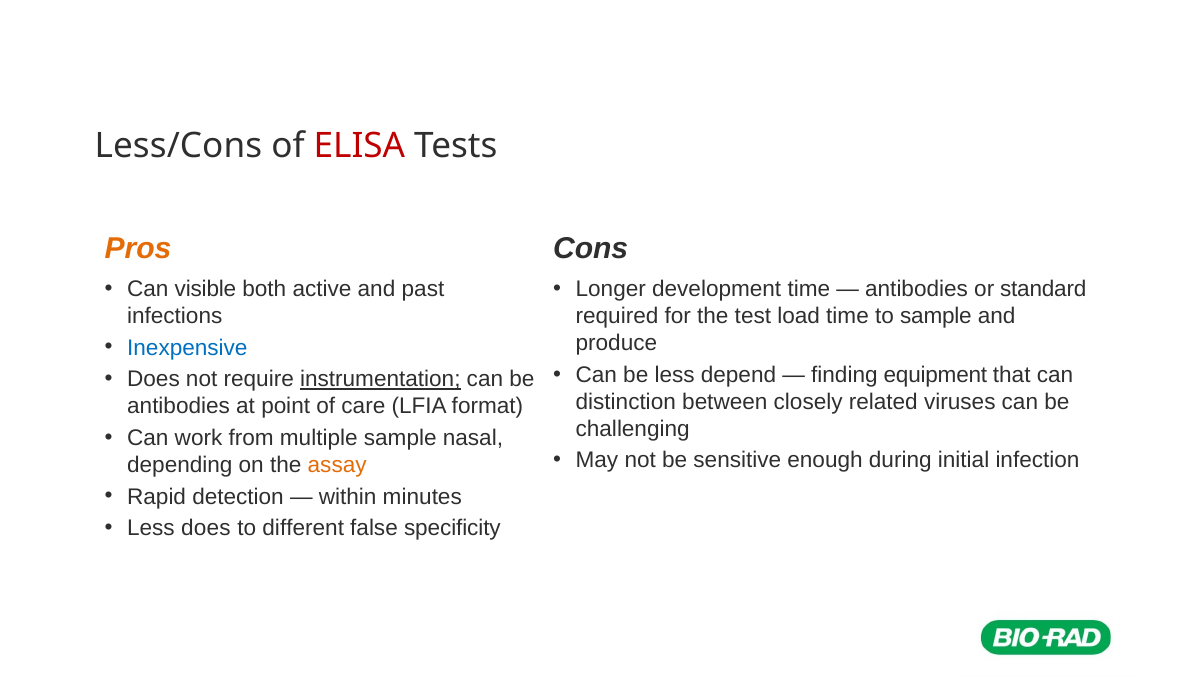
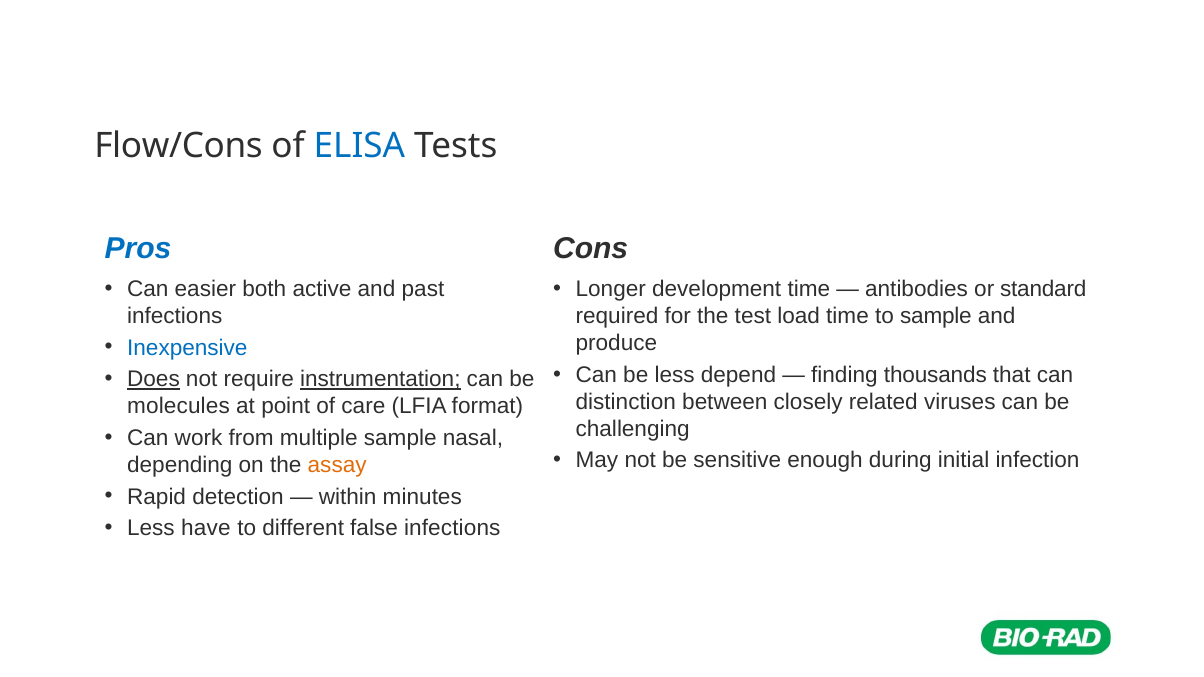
Less/Cons: Less/Cons -> Flow/Cons
ELISA colour: red -> blue
Pros colour: orange -> blue
visible: visible -> easier
equipment: equipment -> thousands
Does at (153, 379) underline: none -> present
antibodies at (179, 407): antibodies -> molecules
Less does: does -> have
false specificity: specificity -> infections
